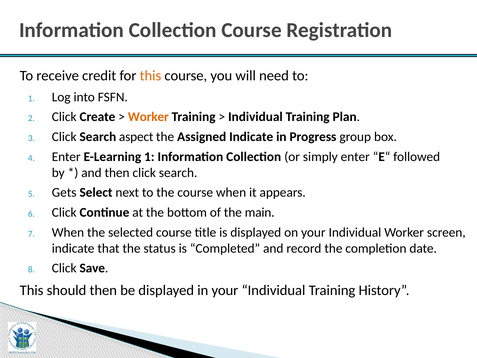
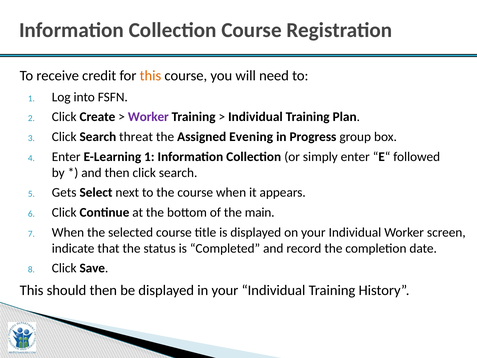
Worker at (148, 117) colour: orange -> purple
aspect: aspect -> threat
Assigned Indicate: Indicate -> Evening
